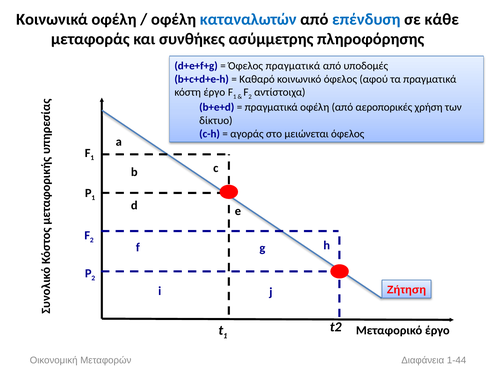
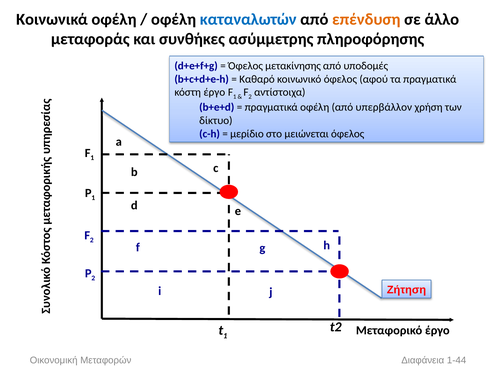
επένδυση colour: blue -> orange
κάθε: κάθε -> άλλο
Όφελος πραγματικά: πραγματικά -> μετακίνησης
αεροπορικές: αεροπορικές -> υπερβάλλον
αγοράς: αγοράς -> μερίδιο
